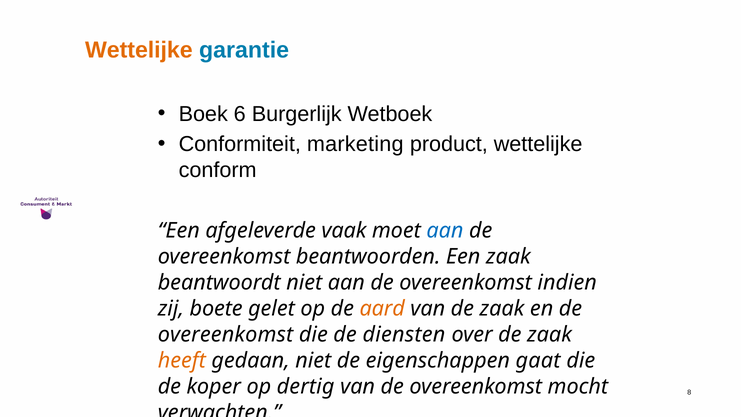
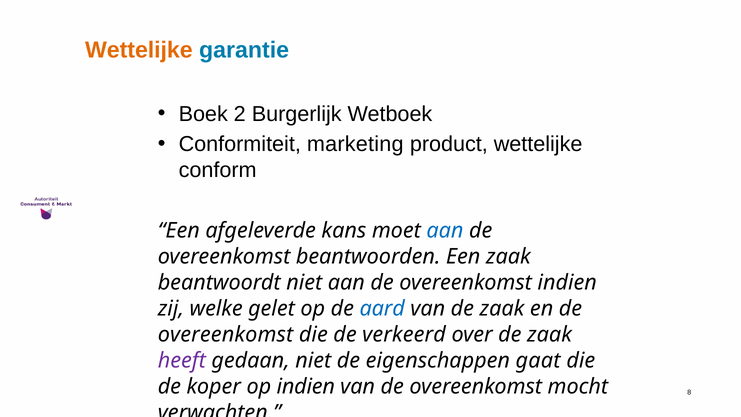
6: 6 -> 2
vaak: vaak -> kans
boete: boete -> welke
aard colour: orange -> blue
diensten: diensten -> verkeerd
heeft colour: orange -> purple
op dertig: dertig -> indien
